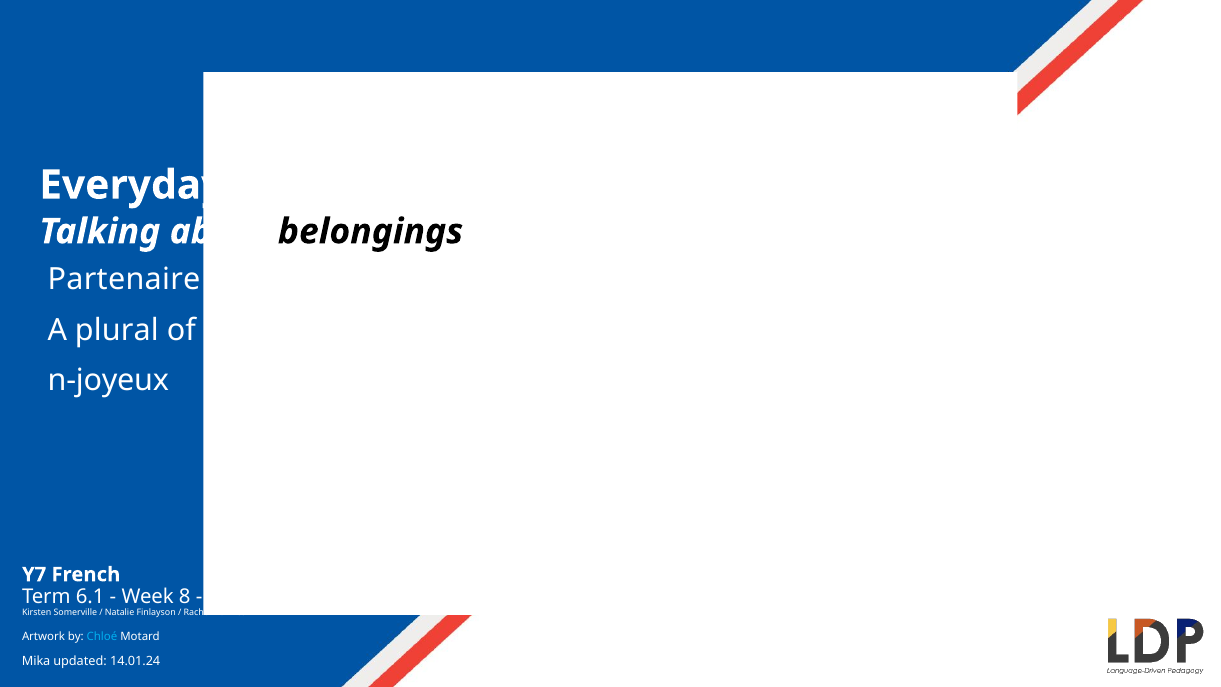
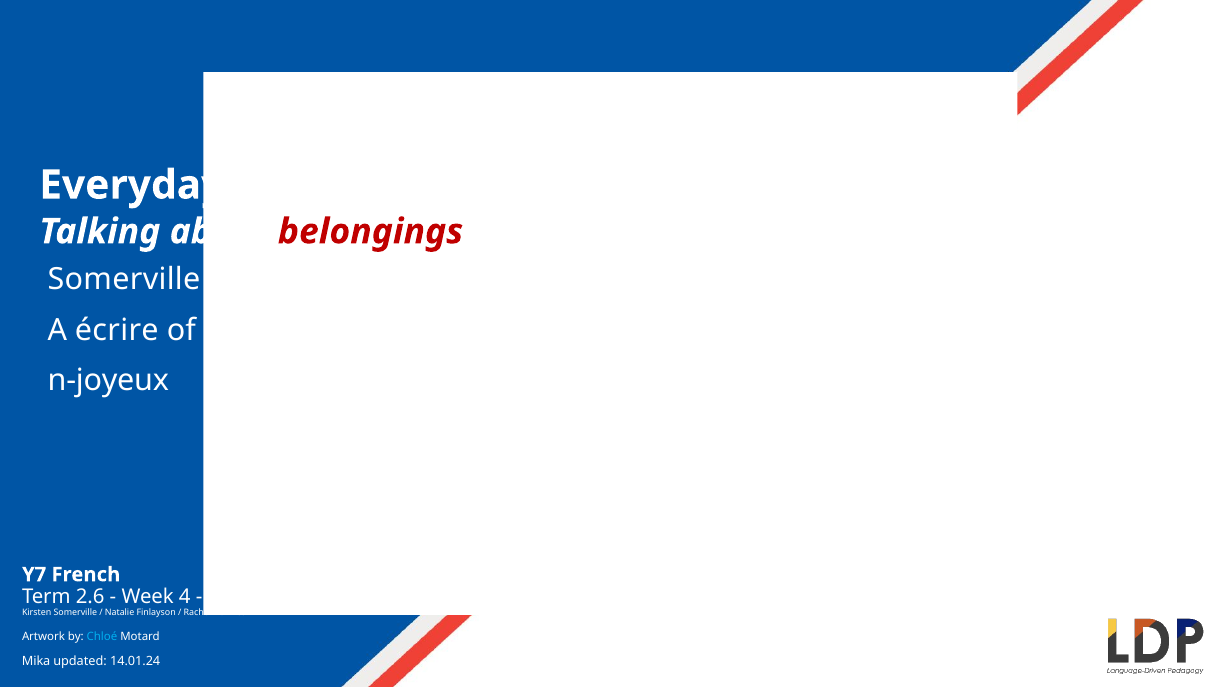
belongings colour: black -> red
Partenaire at (124, 280): Partenaire -> Somerville
plural: plural -> écrire
6.1: 6.1 -> 2.6
8: 8 -> 4
